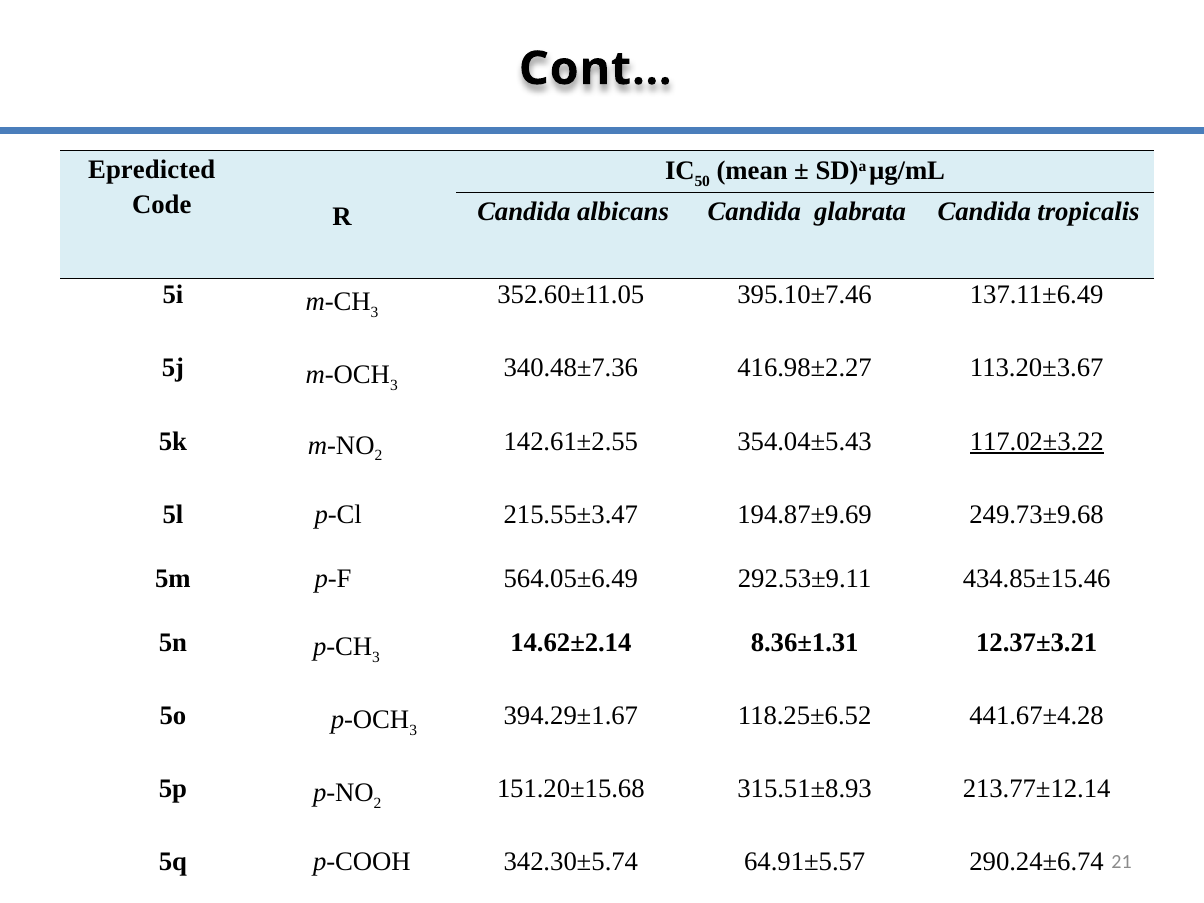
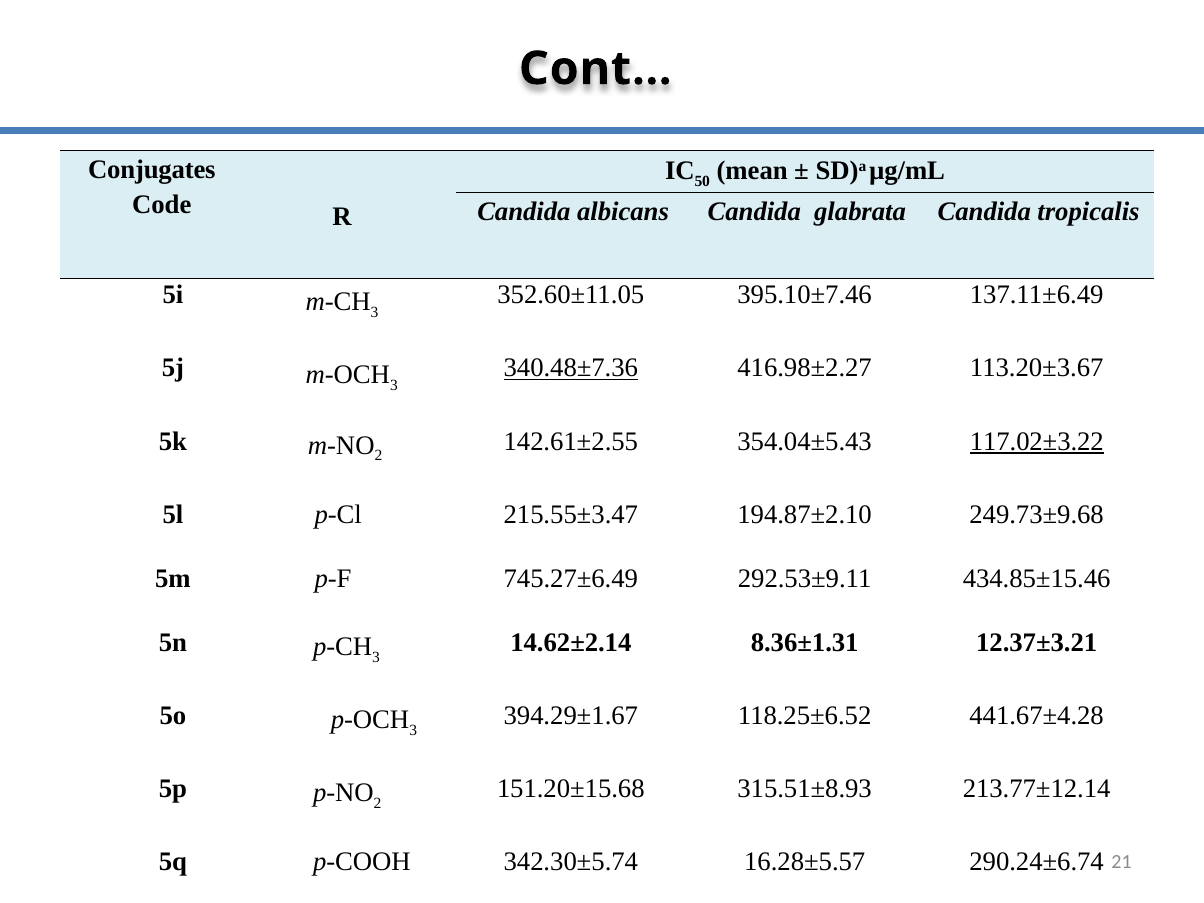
Epredicted: Epredicted -> Conjugates
340.48±7.36 underline: none -> present
194.87±9.69: 194.87±9.69 -> 194.87±2.10
564.05±6.49: 564.05±6.49 -> 745.27±6.49
64.91±5.57: 64.91±5.57 -> 16.28±5.57
